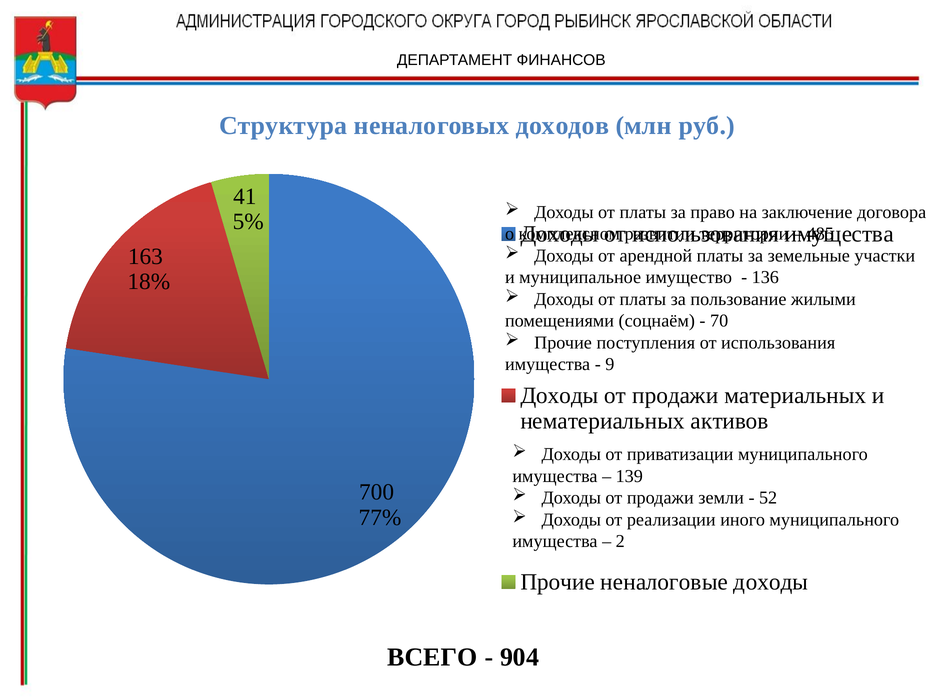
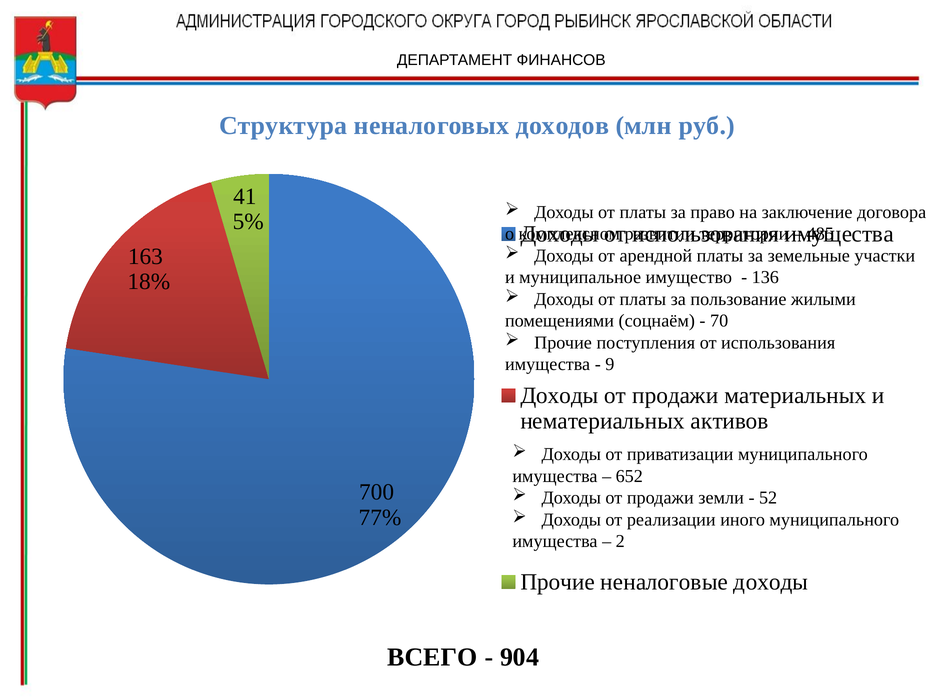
139: 139 -> 652
